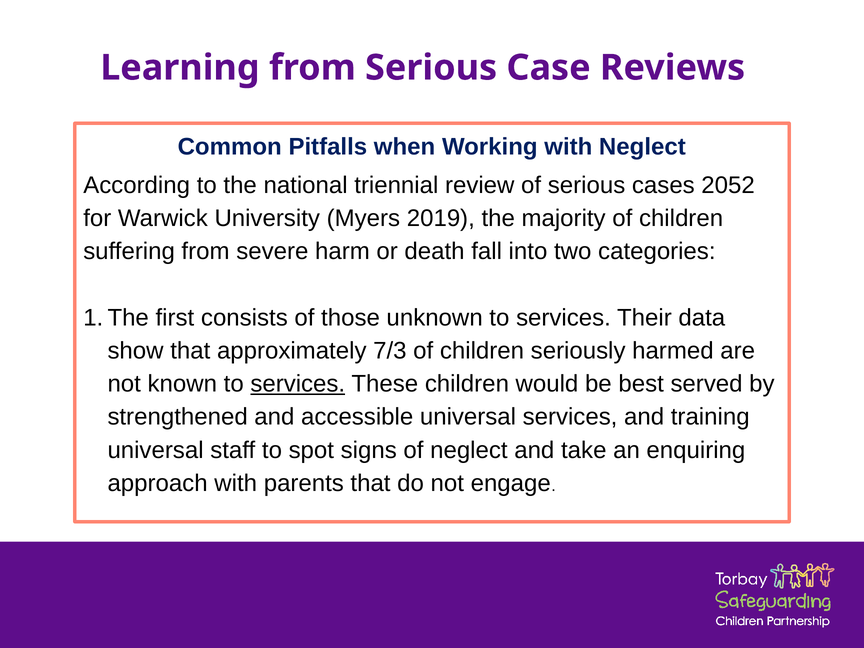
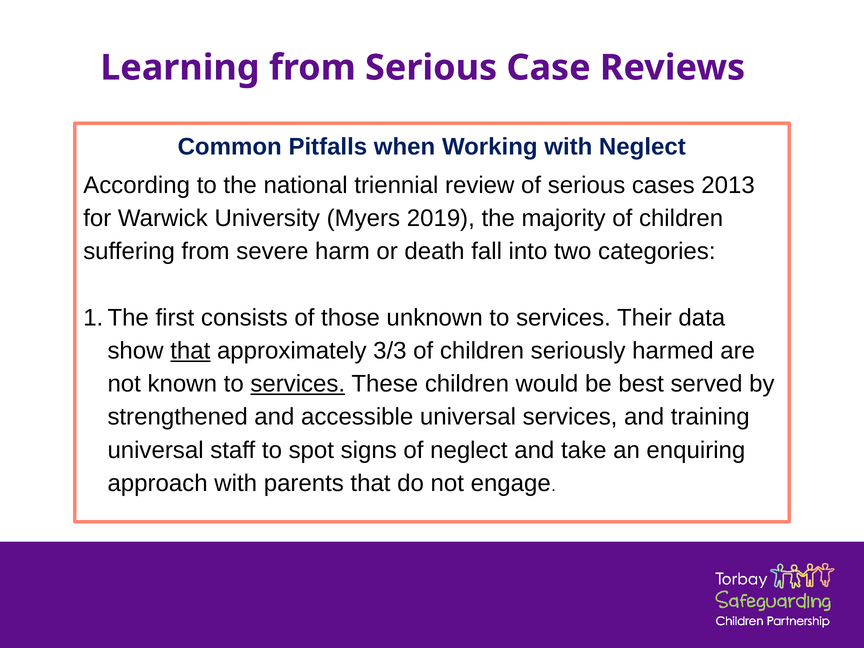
2052: 2052 -> 2013
that at (190, 351) underline: none -> present
7/3: 7/3 -> 3/3
